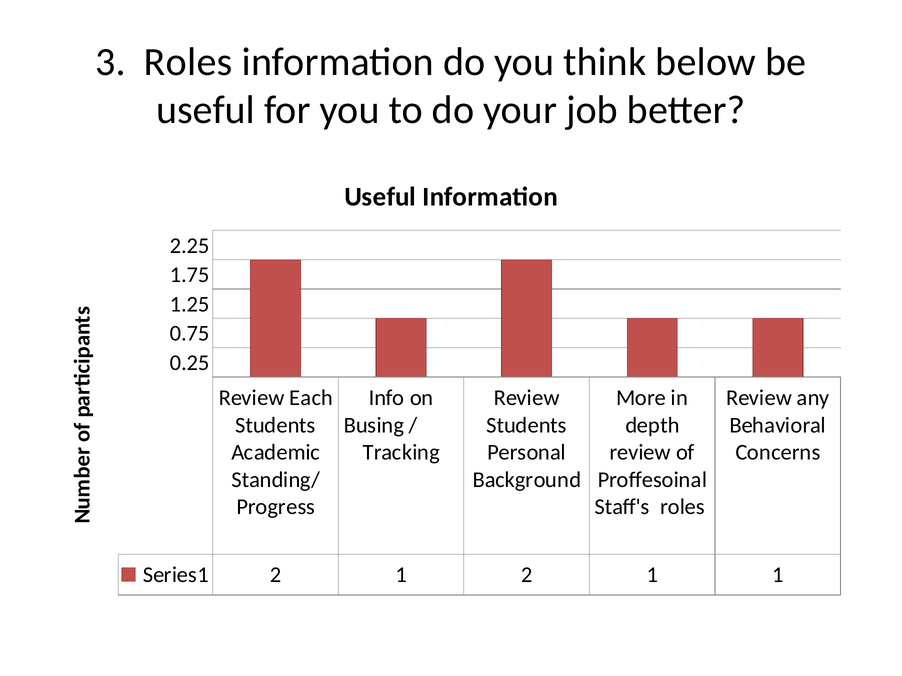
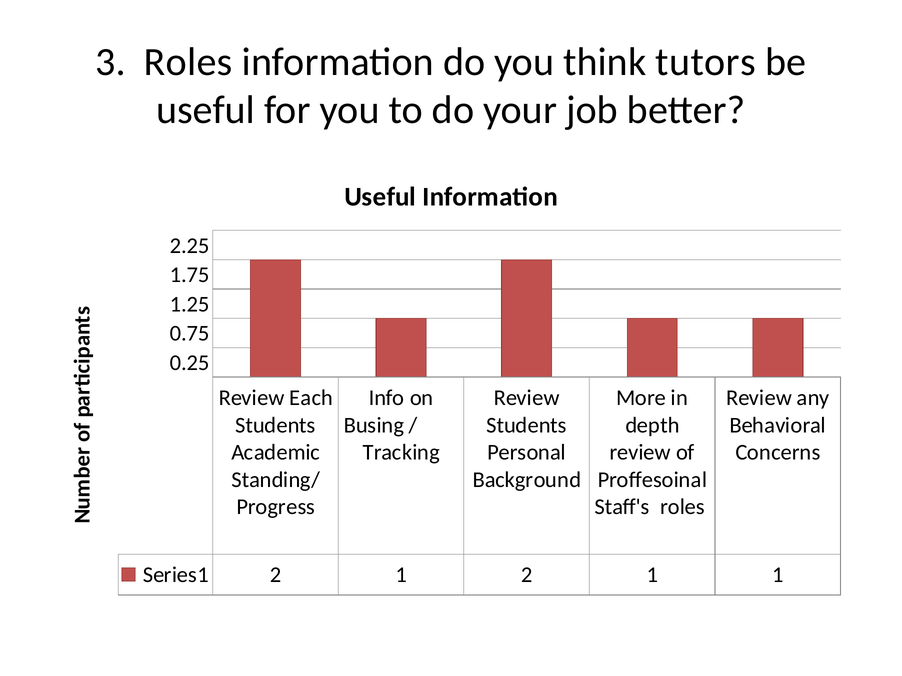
below: below -> tutors
